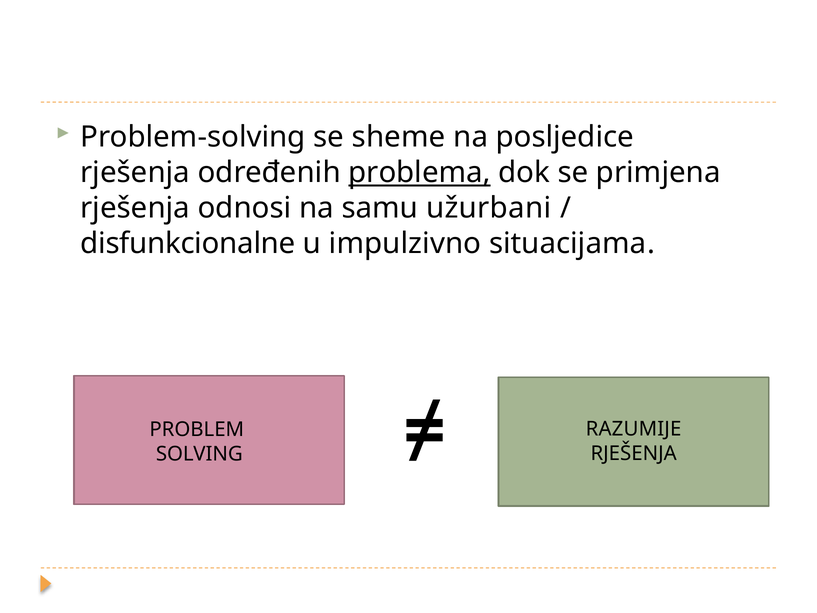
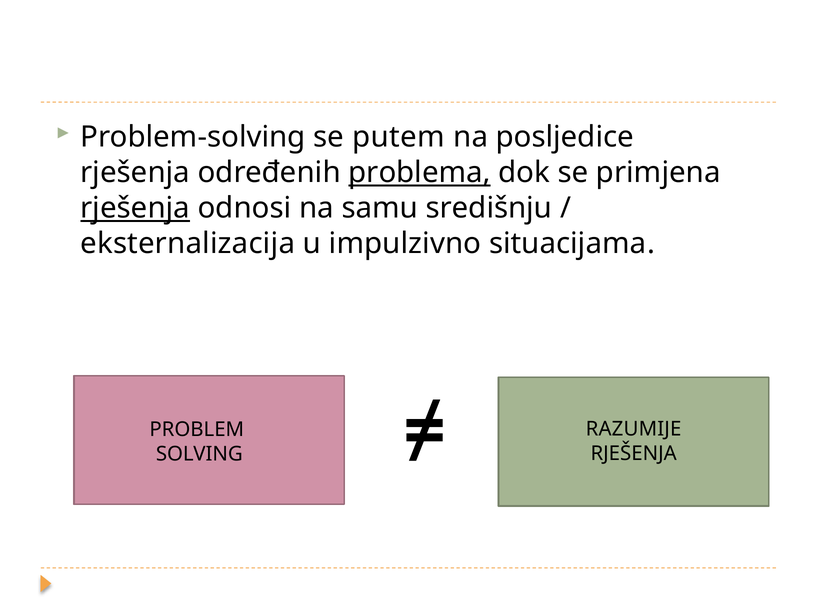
sheme: sheme -> putem
rješenja at (135, 208) underline: none -> present
užurbani: užurbani -> središnju
disfunkcionalne: disfunkcionalne -> eksternalizacija
